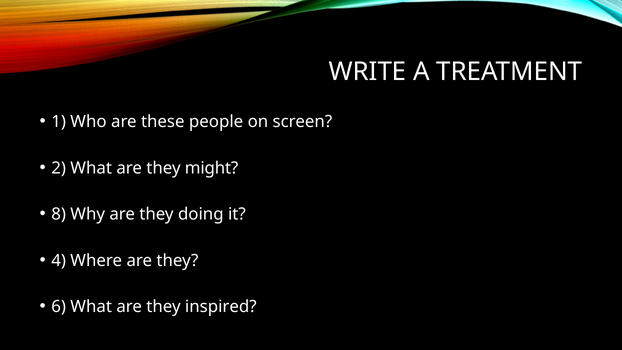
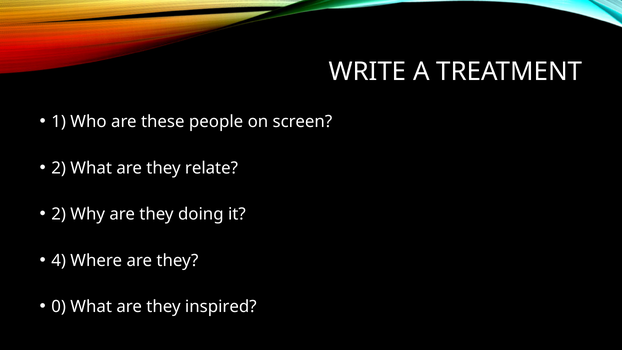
might: might -> relate
8 at (59, 214): 8 -> 2
6: 6 -> 0
